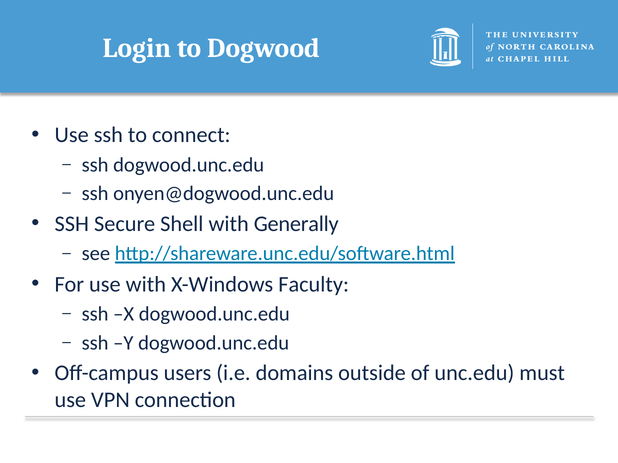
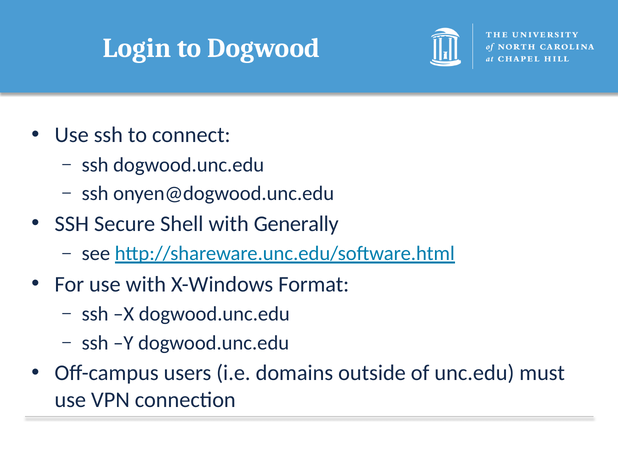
Faculty: Faculty -> Format
